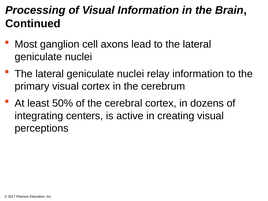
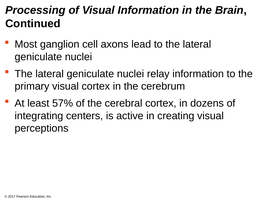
50%: 50% -> 57%
